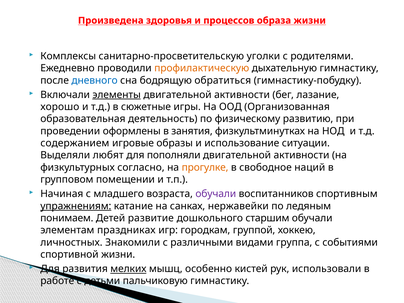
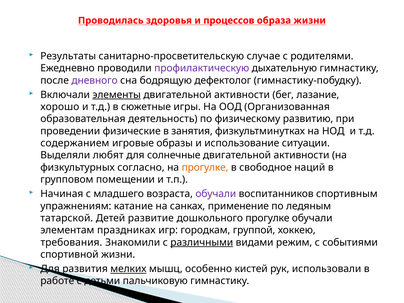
Произведена: Произведена -> Проводилась
Комплексы: Комплексы -> Результаты
уголки: уголки -> случае
профилактическую colour: orange -> purple
дневного colour: blue -> purple
обратиться: обратиться -> дефектолог
оформлены: оформлены -> физические
пополняли: пополняли -> солнечные
упражнениям underline: present -> none
нержавейки: нержавейки -> применение
понимаем: понимаем -> татарской
дошкольного старшим: старшим -> прогулке
личностных: личностных -> требования
различными underline: none -> present
группа: группа -> режим
